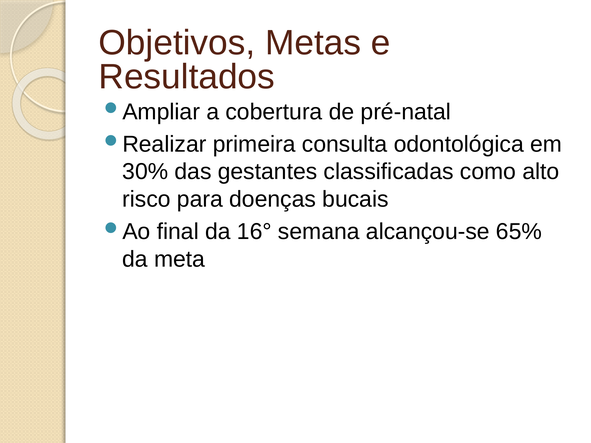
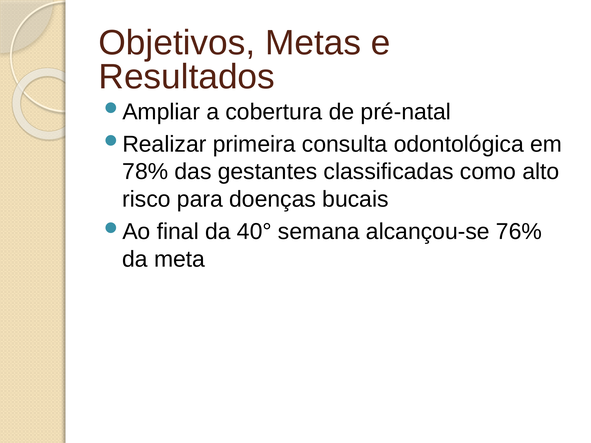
30%: 30% -> 78%
16°: 16° -> 40°
65%: 65% -> 76%
